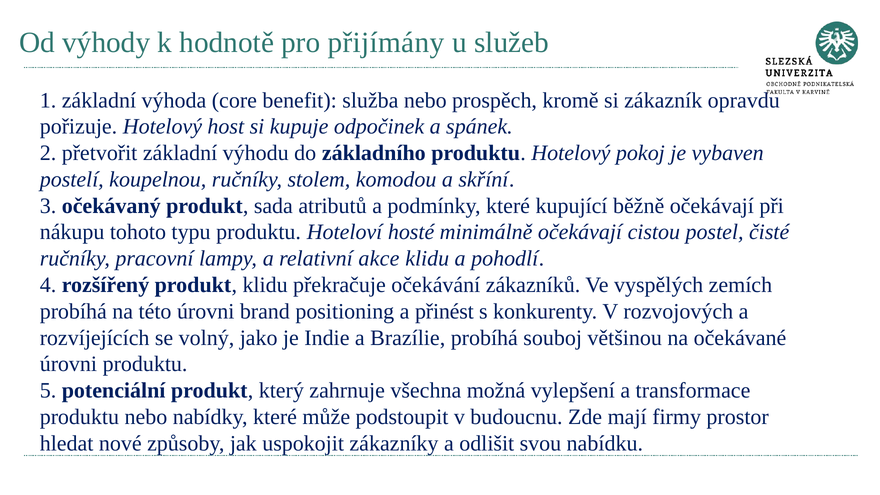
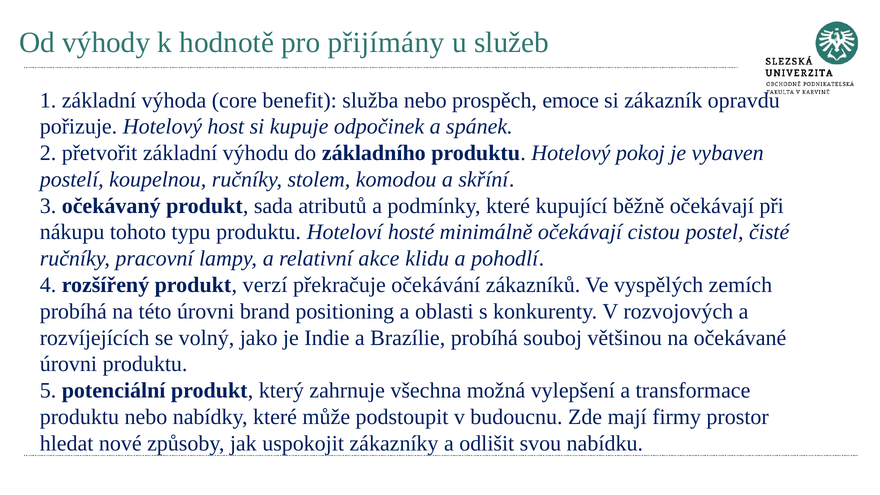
kromě: kromě -> emoce
produkt klidu: klidu -> verzí
přinést: přinést -> oblasti
